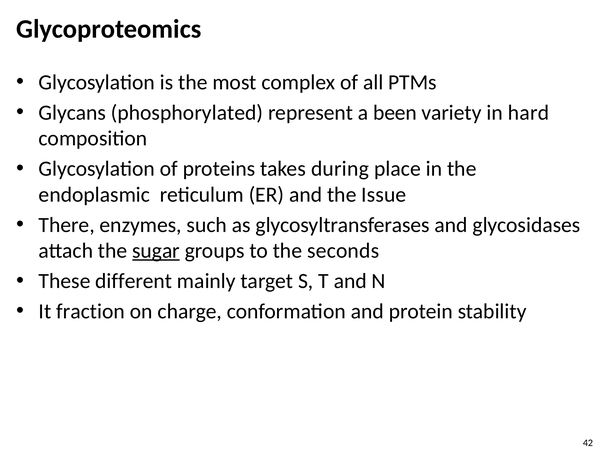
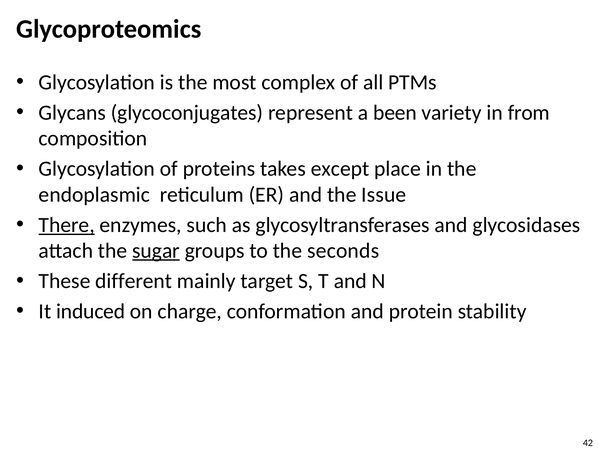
phosphorylated: phosphorylated -> glycoconjugates
hard: hard -> from
during: during -> except
There underline: none -> present
fraction: fraction -> induced
